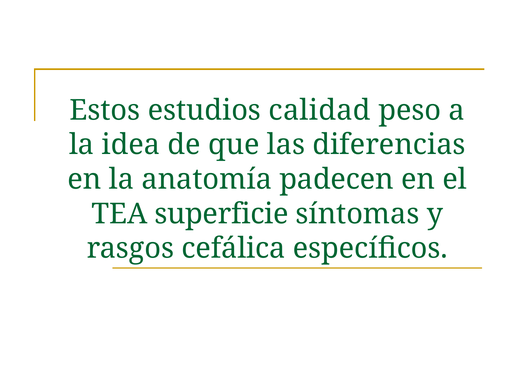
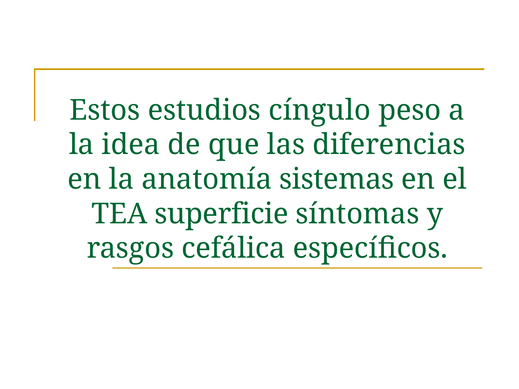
calidad: calidad -> cíngulo
padecen: padecen -> sistemas
